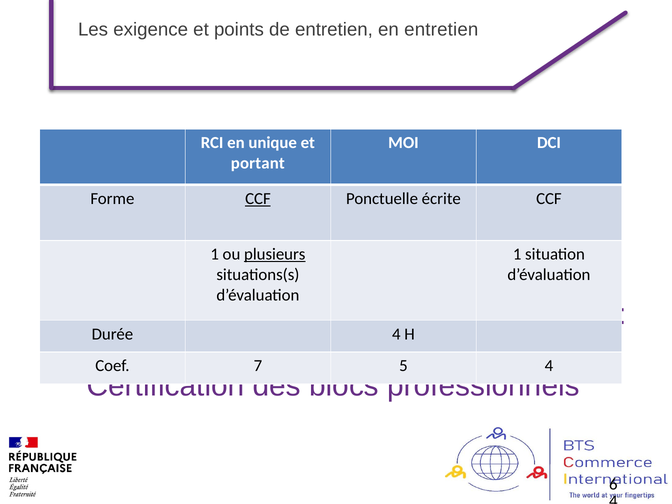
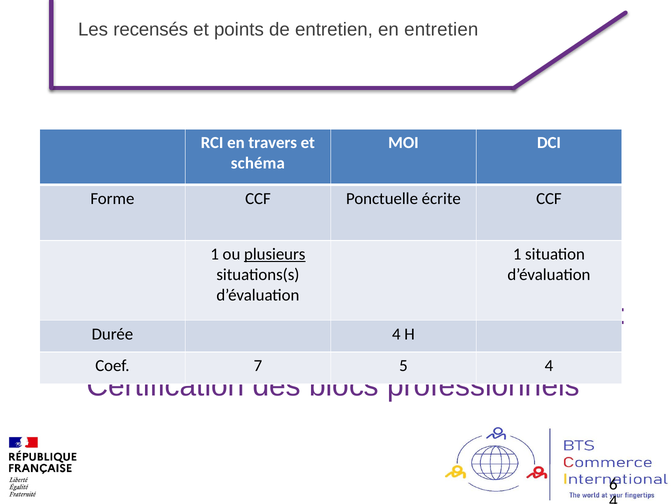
exigence: exigence -> recensés
unique: unique -> travers
portant: portant -> schéma
CCF at (258, 199) underline: present -> none
